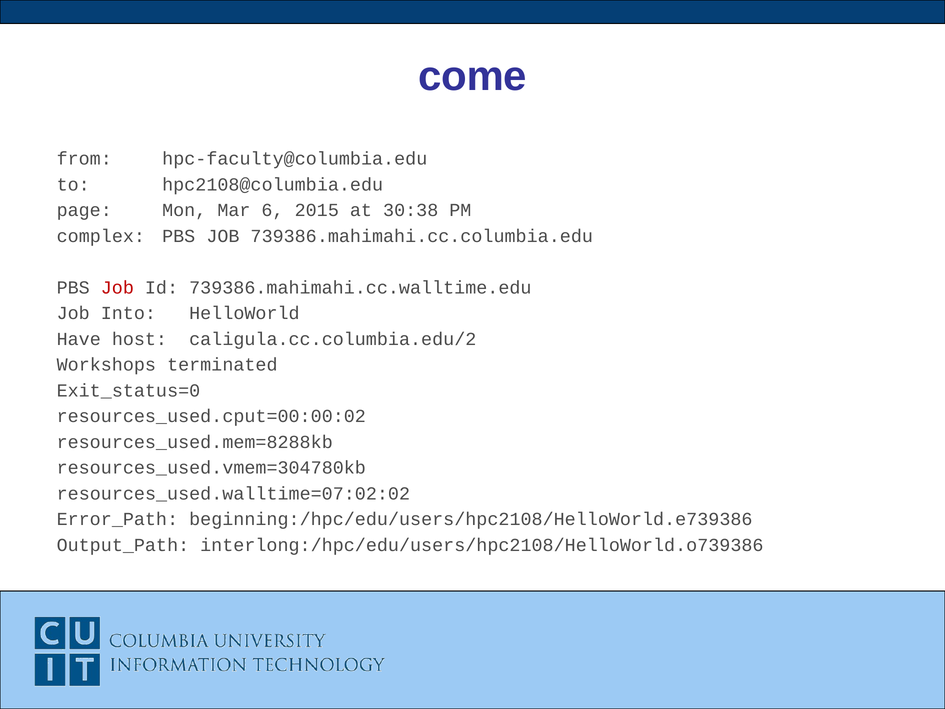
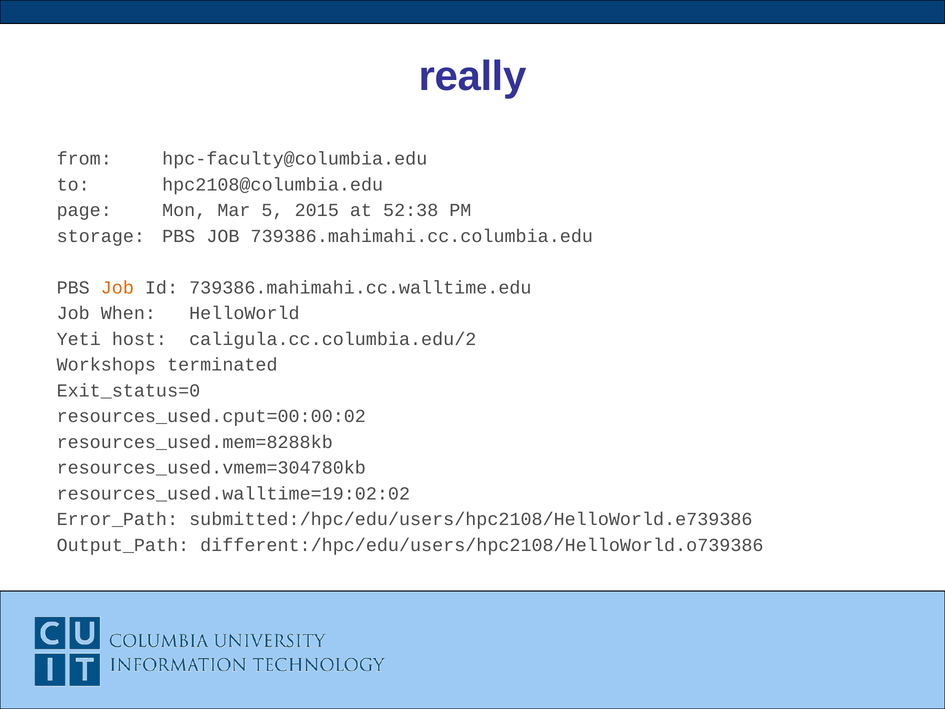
come: come -> really
6: 6 -> 5
30:38: 30:38 -> 52:38
complex: complex -> storage
Job at (117, 288) colour: red -> orange
Into: Into -> When
Have: Have -> Yeti
resources_used.walltime=07:02:02: resources_used.walltime=07:02:02 -> resources_used.walltime=19:02:02
beginning:/hpc/edu/users/hpc2108/HelloWorld.e739386: beginning:/hpc/edu/users/hpc2108/HelloWorld.e739386 -> submitted:/hpc/edu/users/hpc2108/HelloWorld.e739386
interlong:/hpc/edu/users/hpc2108/HelloWorld.o739386: interlong:/hpc/edu/users/hpc2108/HelloWorld.o739386 -> different:/hpc/edu/users/hpc2108/HelloWorld.o739386
